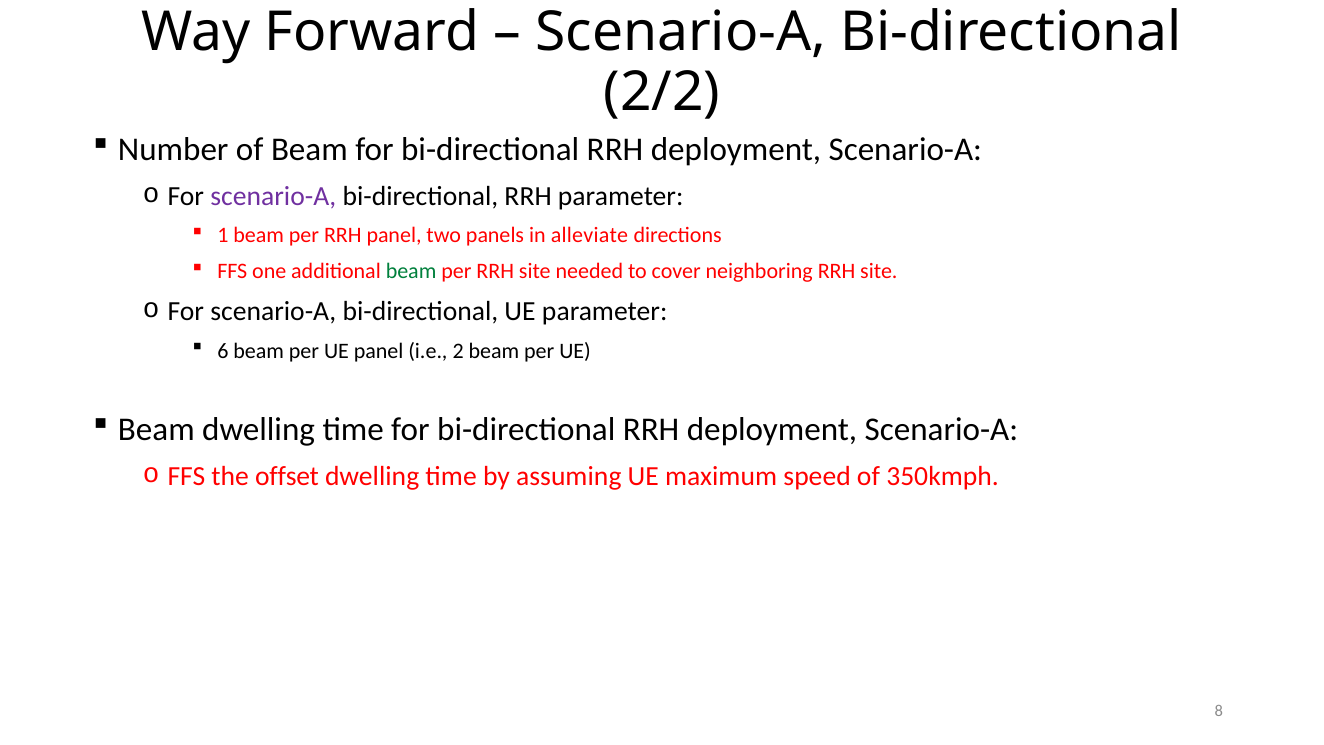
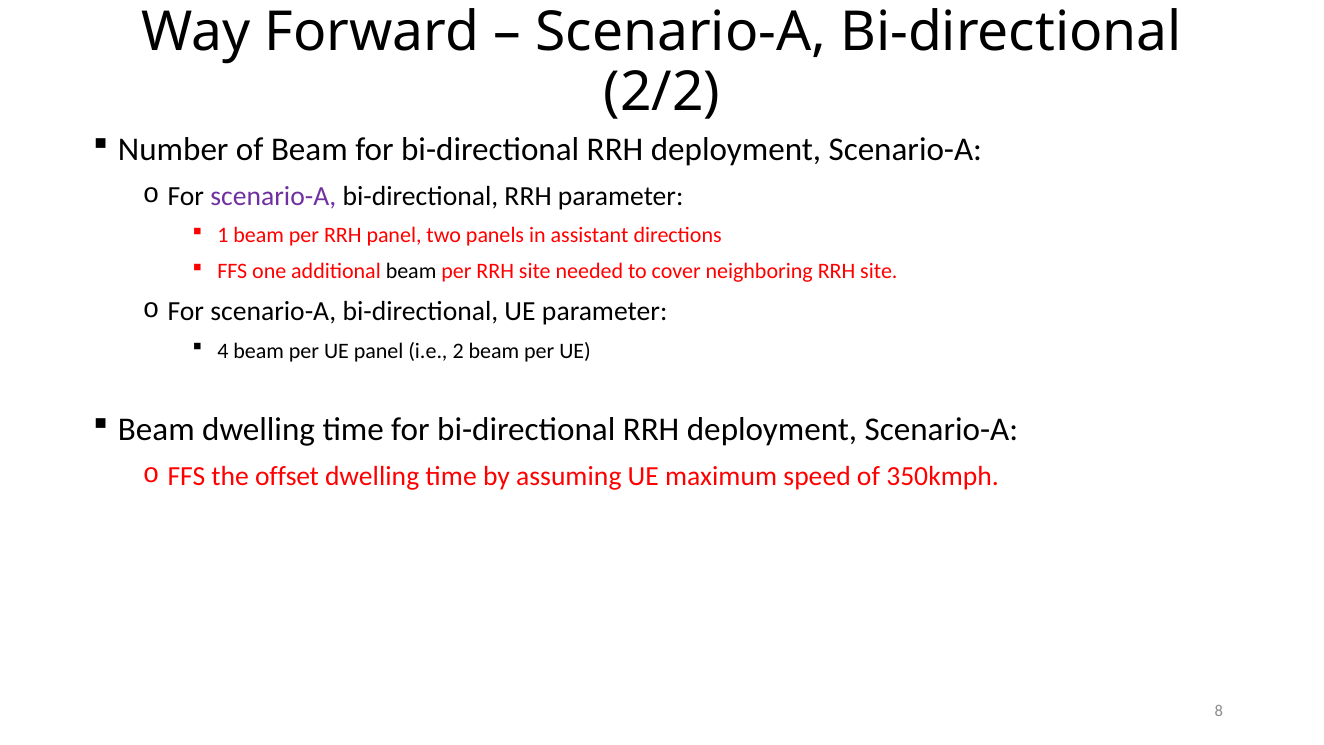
alleviate: alleviate -> assistant
beam at (411, 271) colour: green -> black
6: 6 -> 4
